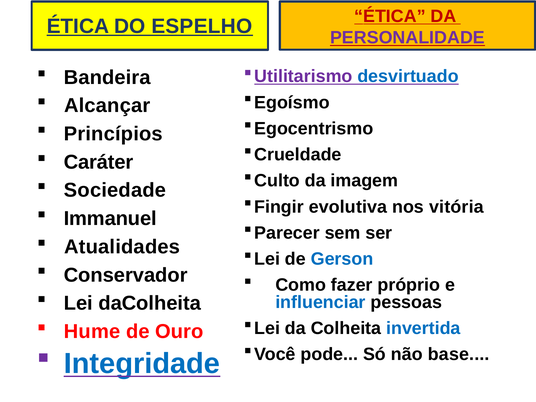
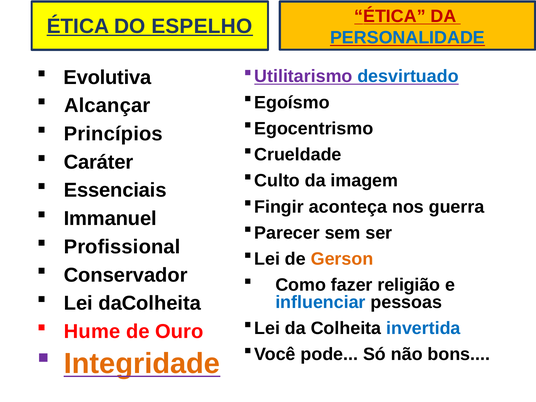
PERSONALIDADE colour: purple -> blue
Bandeira: Bandeira -> Evolutiva
Sociedade: Sociedade -> Essenciais
evolutiva: evolutiva -> aconteça
vitória: vitória -> guerra
Atualidades: Atualidades -> Profissional
Gerson colour: blue -> orange
próprio: próprio -> religião
base: base -> bons
Integridade colour: blue -> orange
